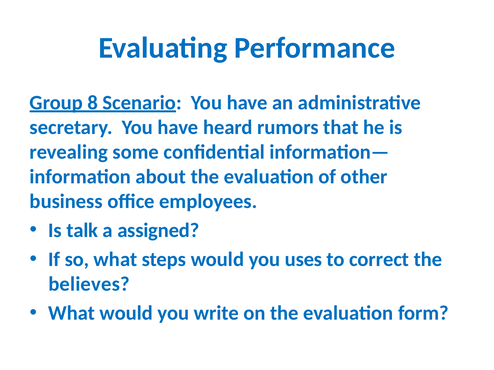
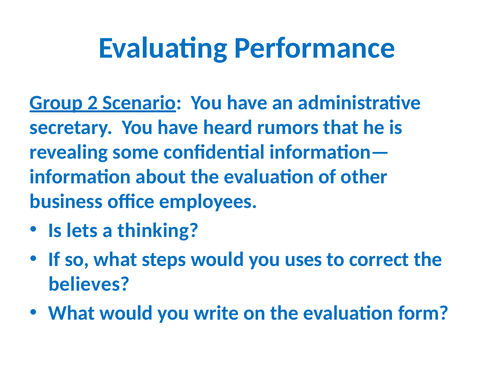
8: 8 -> 2
talk: talk -> lets
assigned: assigned -> thinking
